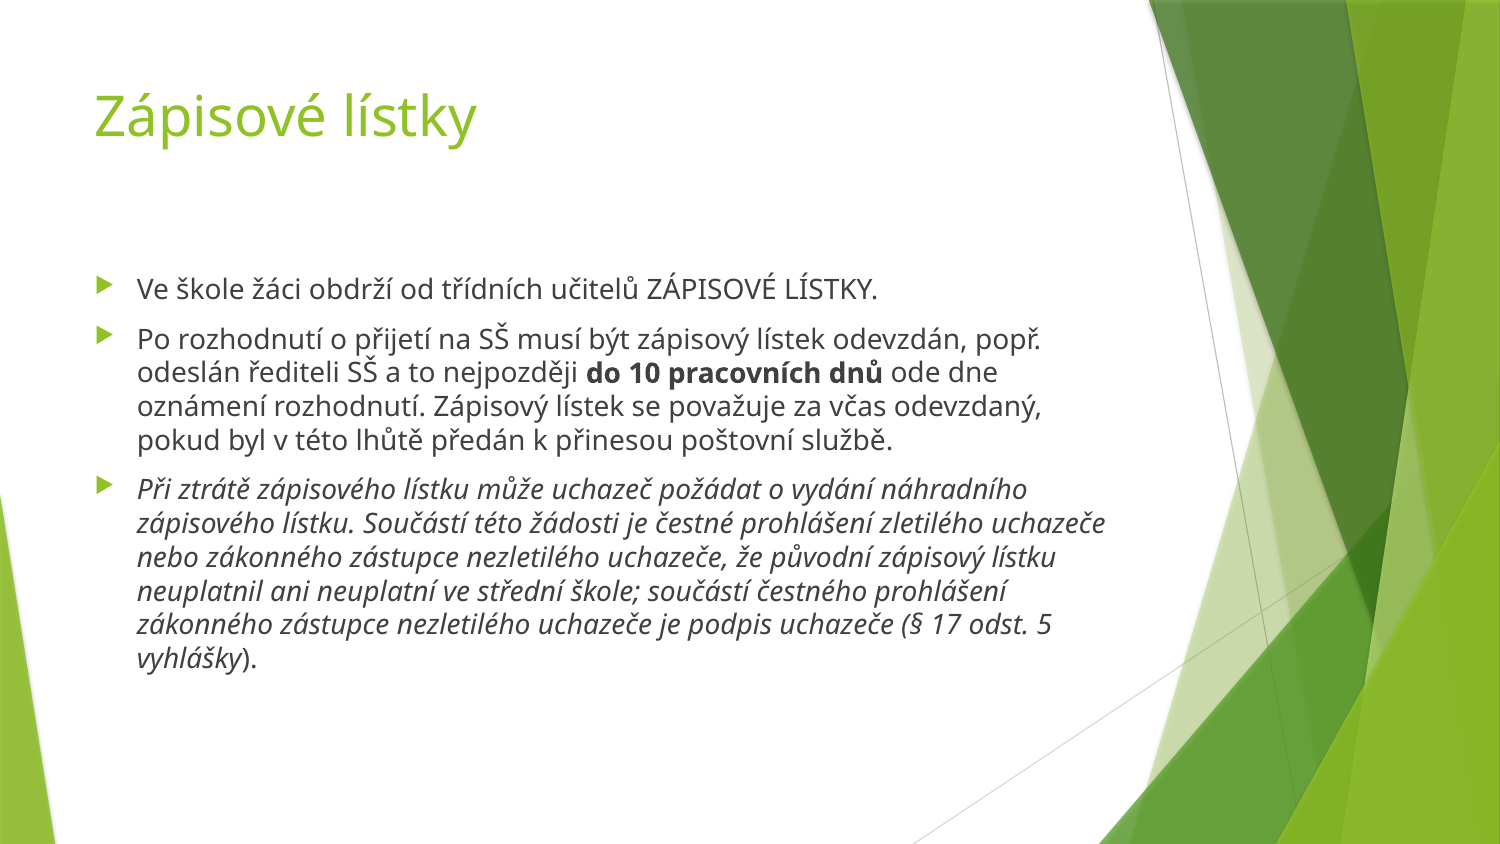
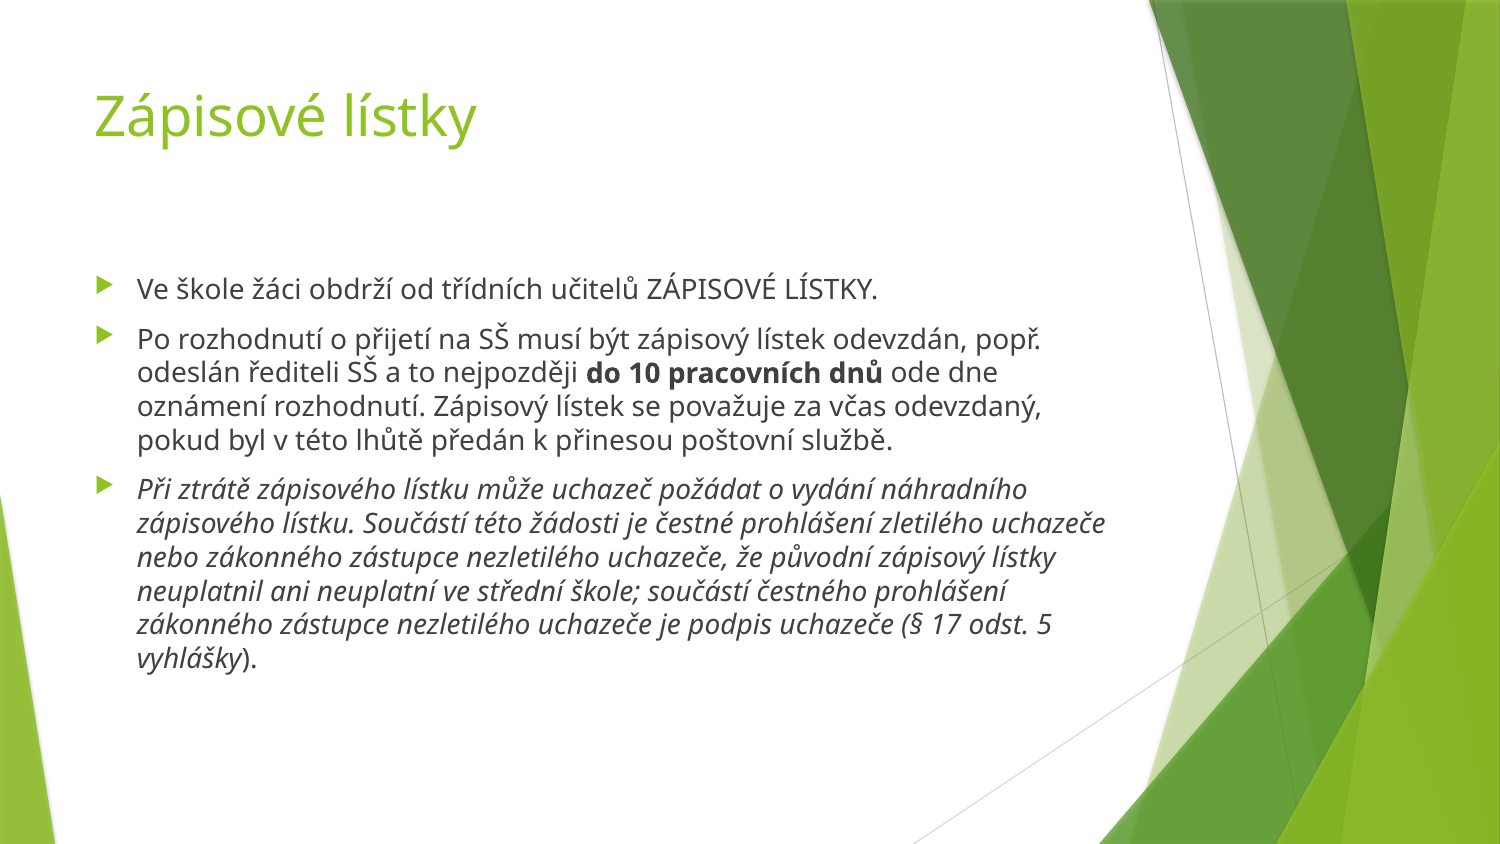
zápisový lístku: lístku -> lístky
